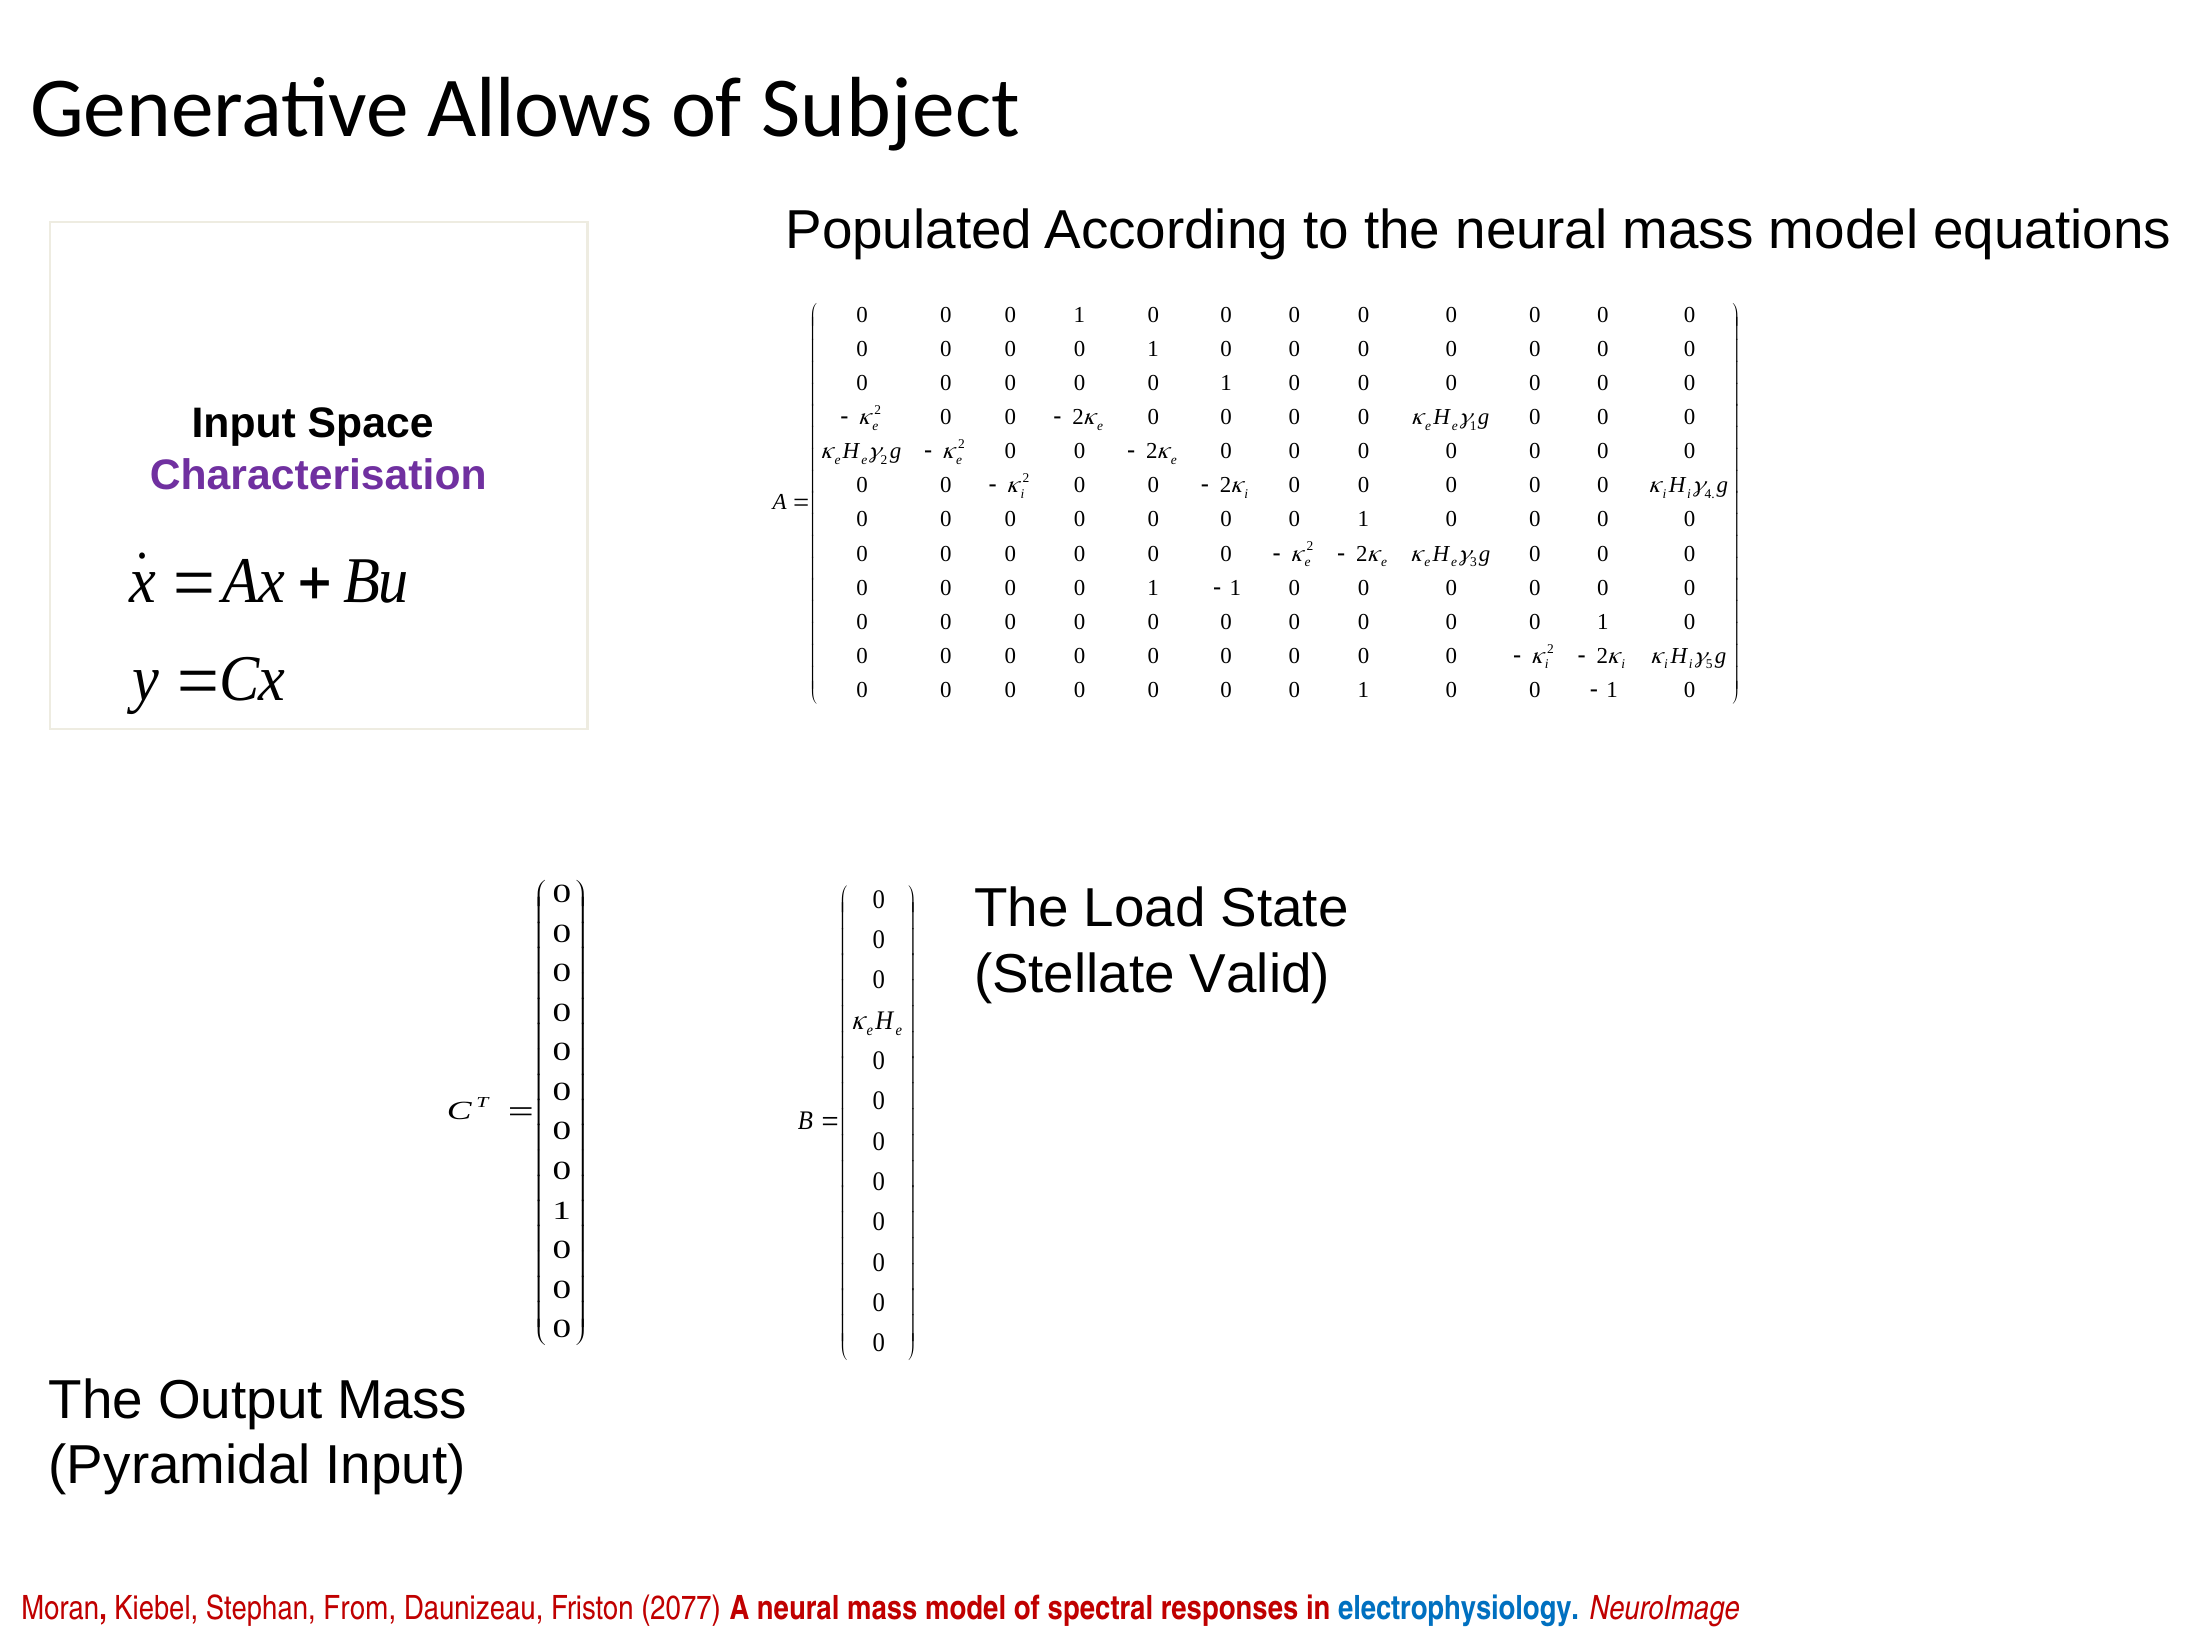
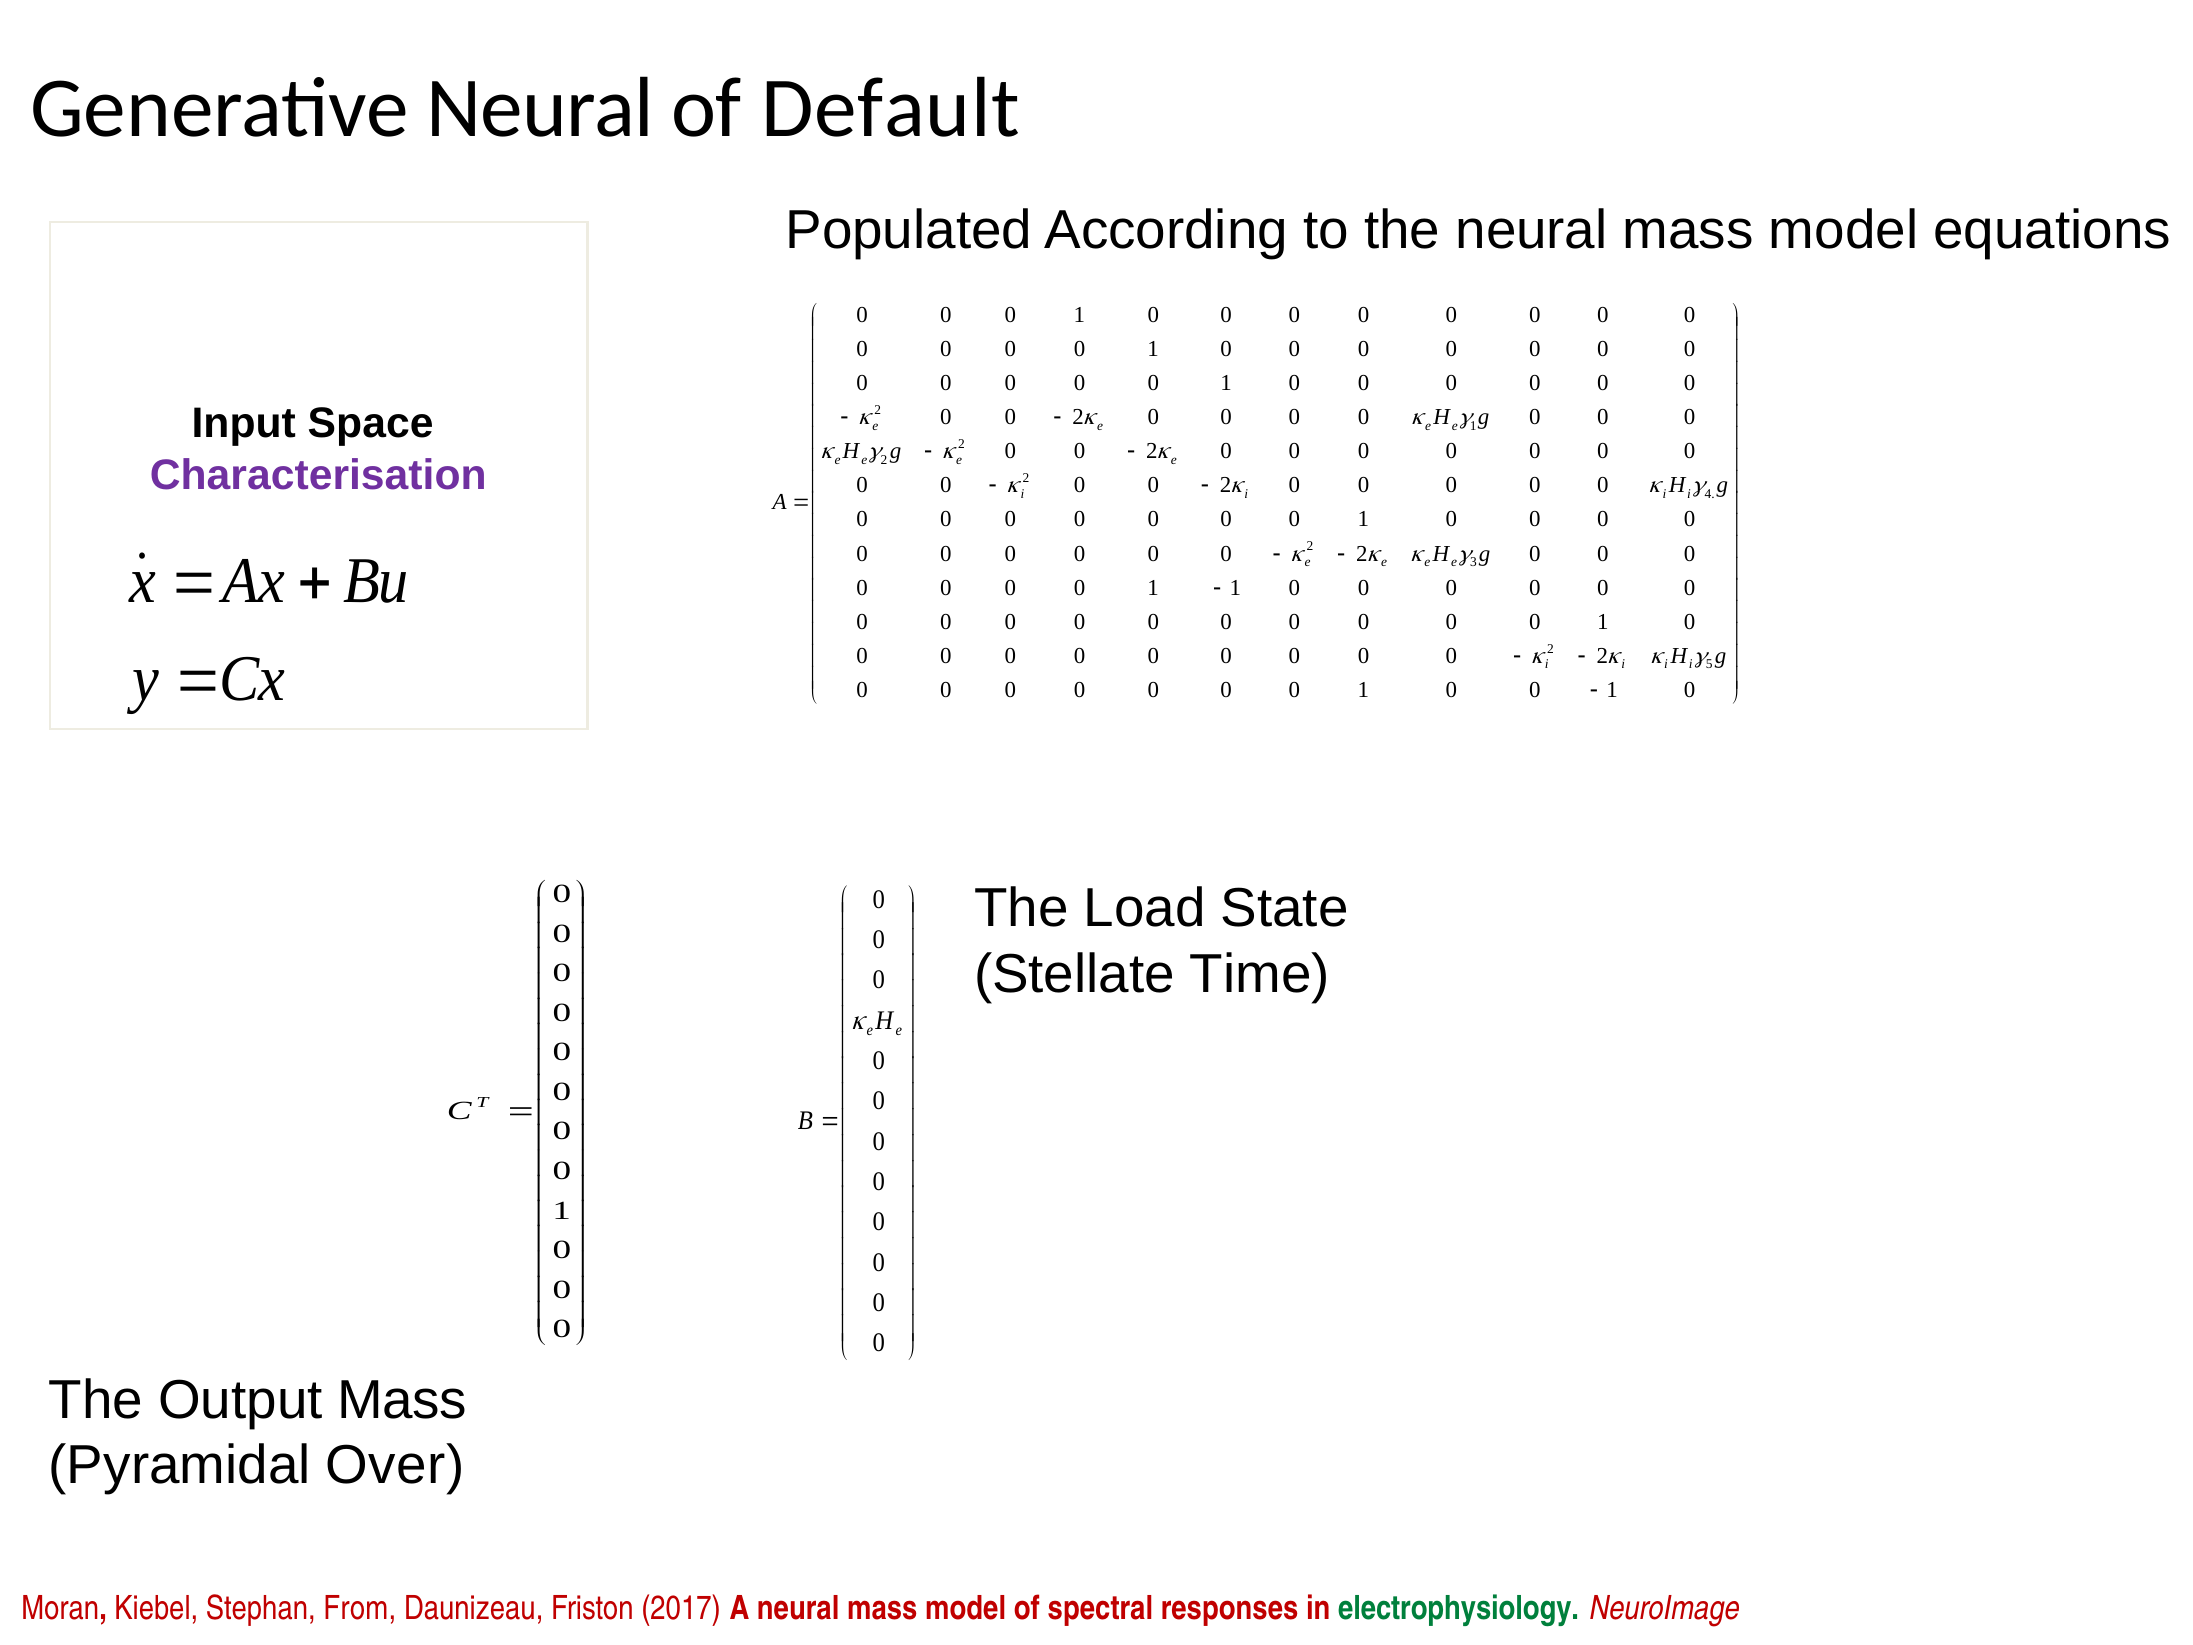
Generative Allows: Allows -> Neural
Subject: Subject -> Default
Valid: Valid -> Time
Pyramidal Input: Input -> Over
2077: 2077 -> 2017
electrophysiology colour: blue -> green
